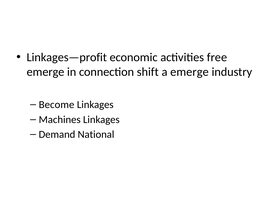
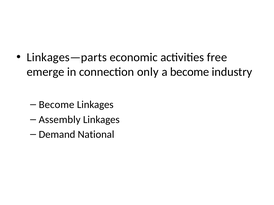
Linkages—profit: Linkages—profit -> Linkages—parts
shift: shift -> only
a emerge: emerge -> become
Machines: Machines -> Assembly
